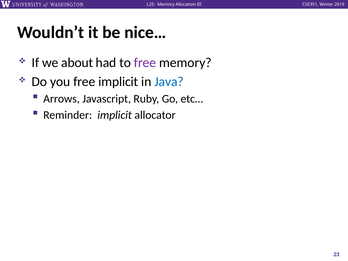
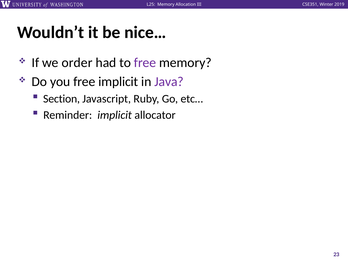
about: about -> order
Java colour: blue -> purple
Arrows: Arrows -> Section
